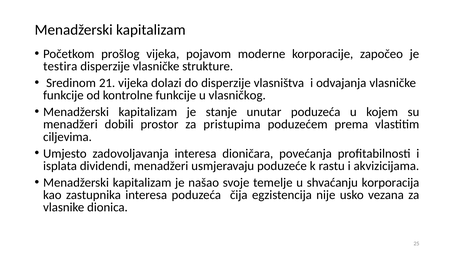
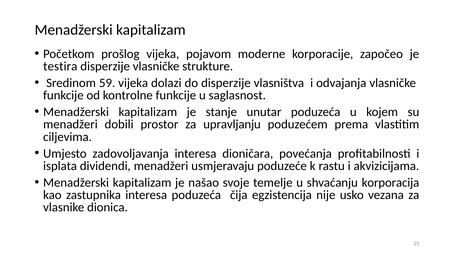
21: 21 -> 59
vlasničkog: vlasničkog -> saglasnost
pristupima: pristupima -> upravljanju
